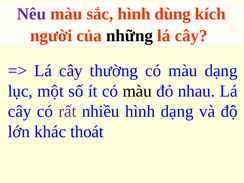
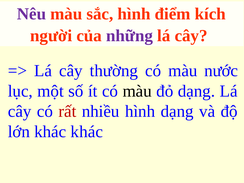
dùng: dùng -> điểm
những colour: black -> purple
màu dạng: dạng -> nước
đỏ nhau: nhau -> dạng
rất colour: purple -> red
khác thoát: thoát -> khác
